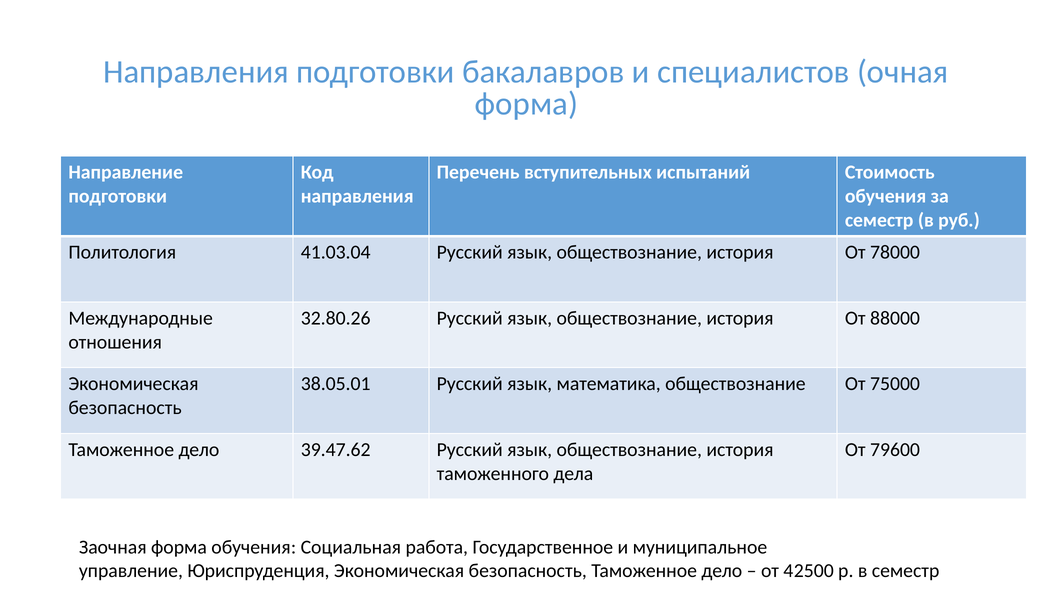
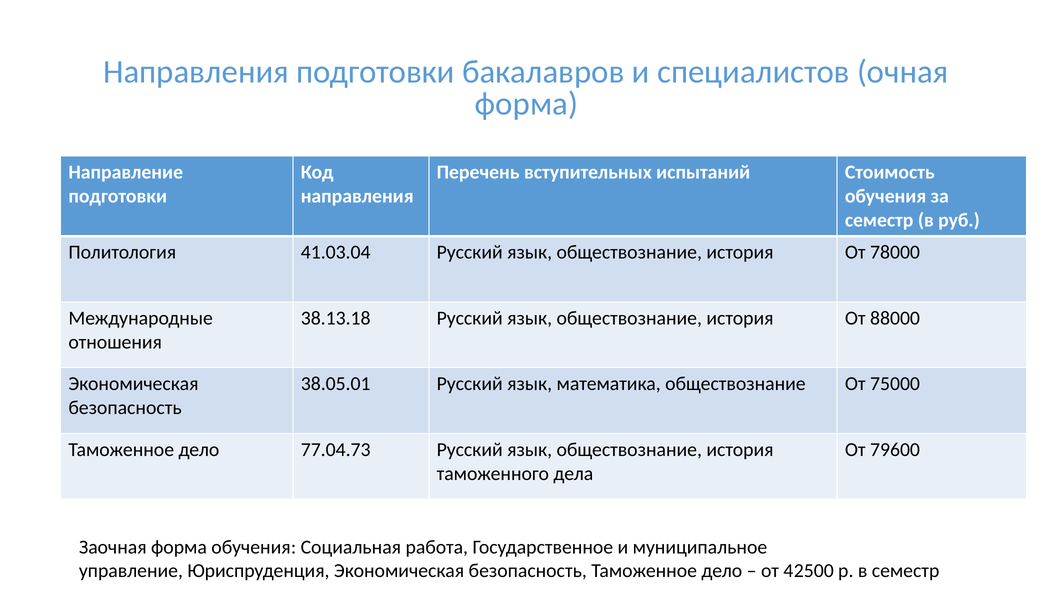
32.80.26: 32.80.26 -> 38.13.18
39.47.62: 39.47.62 -> 77.04.73
